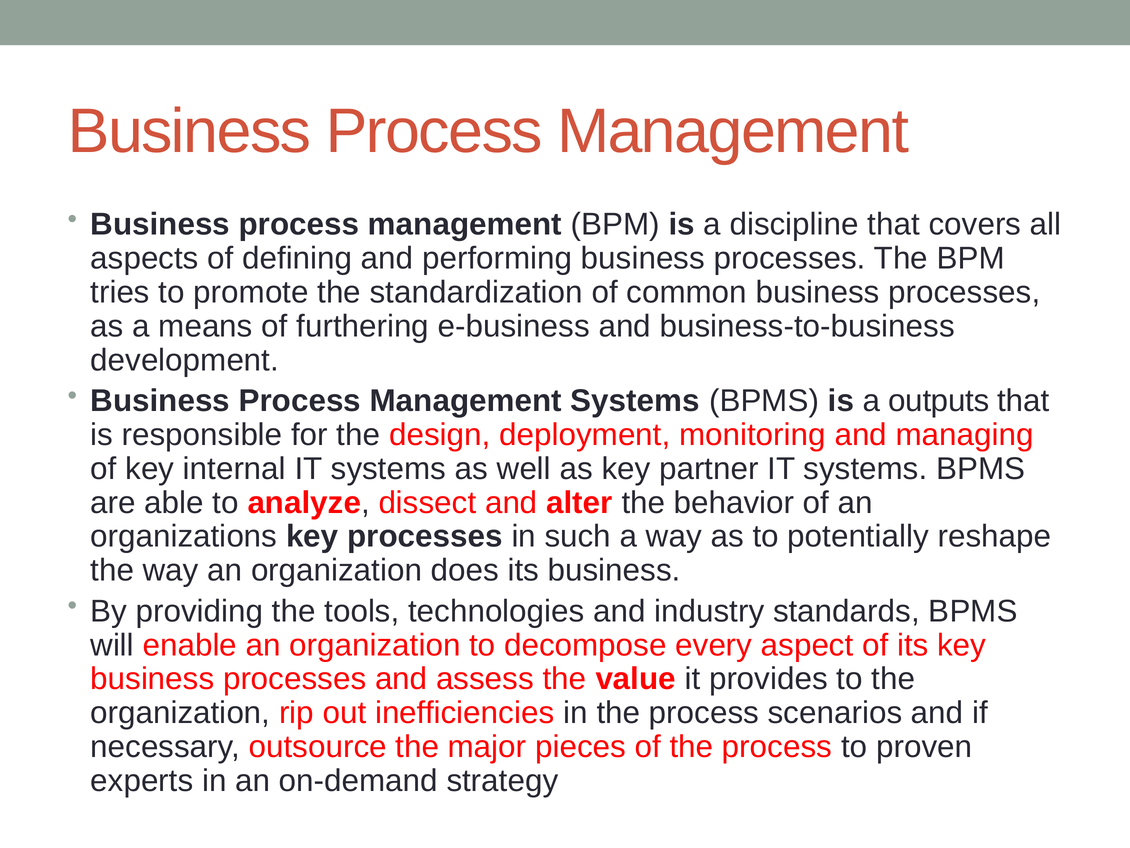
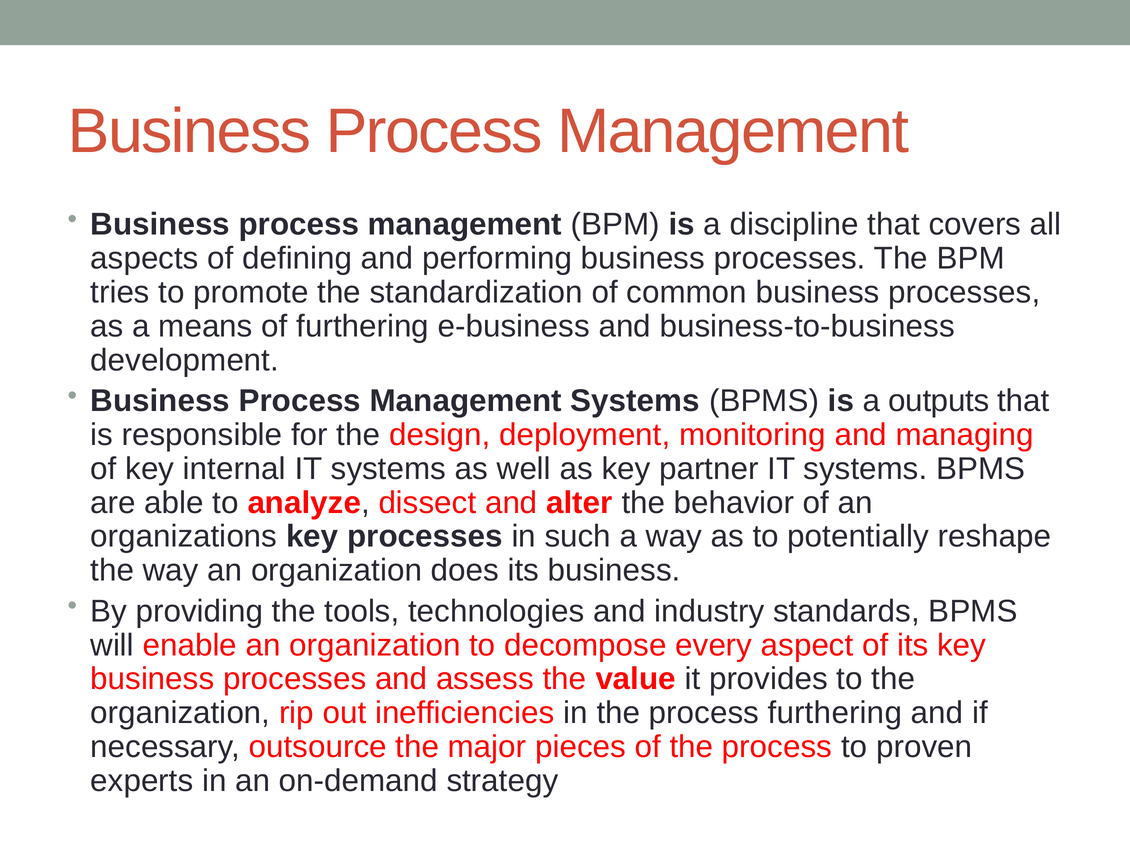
process scenarios: scenarios -> furthering
